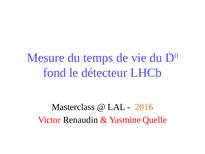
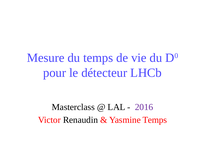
fond: fond -> pour
2016 colour: orange -> purple
Yasmine Quelle: Quelle -> Temps
